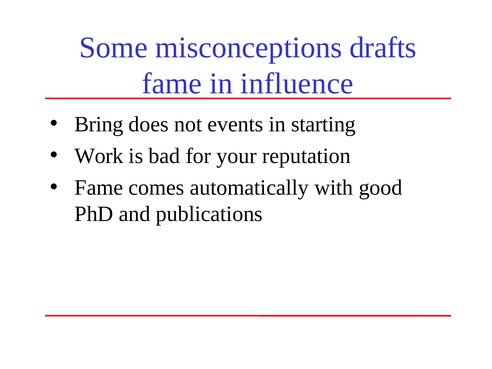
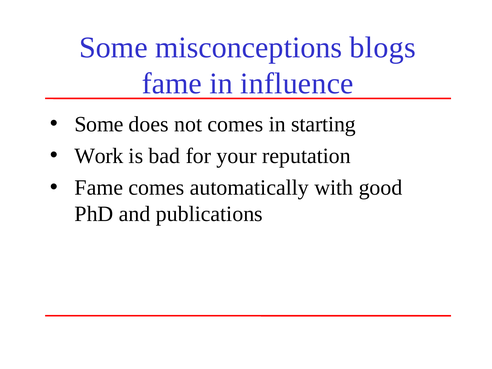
drafts: drafts -> blogs
Bring at (99, 124): Bring -> Some
not events: events -> comes
